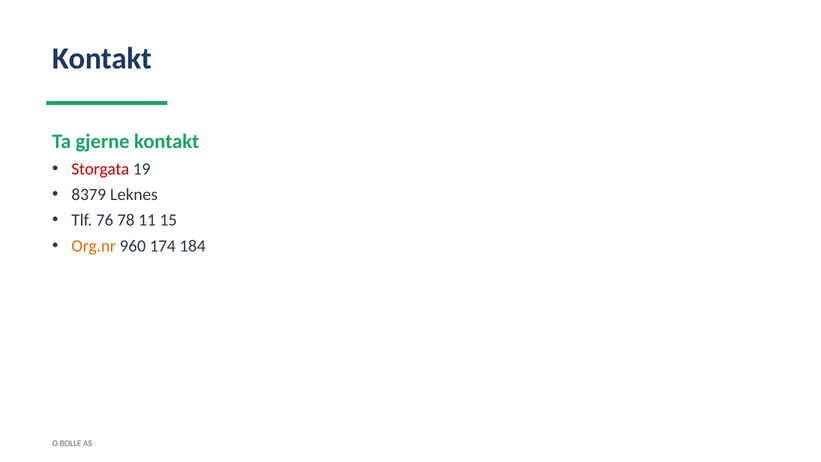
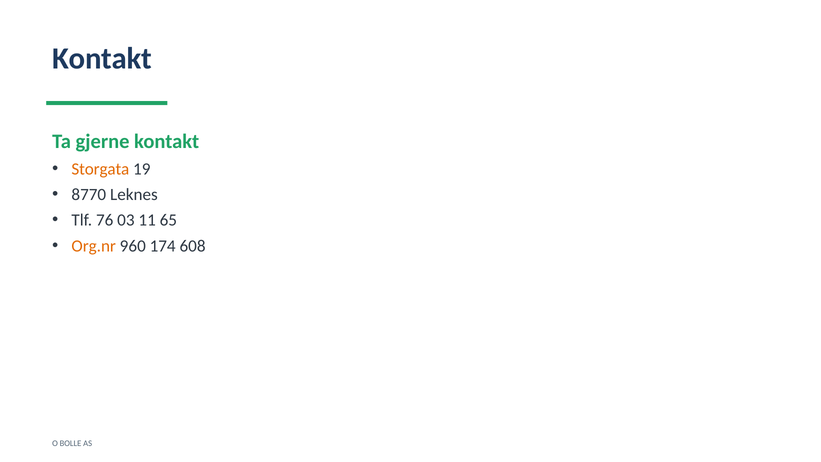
Storgata colour: red -> orange
8379: 8379 -> 8770
78: 78 -> 03
15: 15 -> 65
184: 184 -> 608
